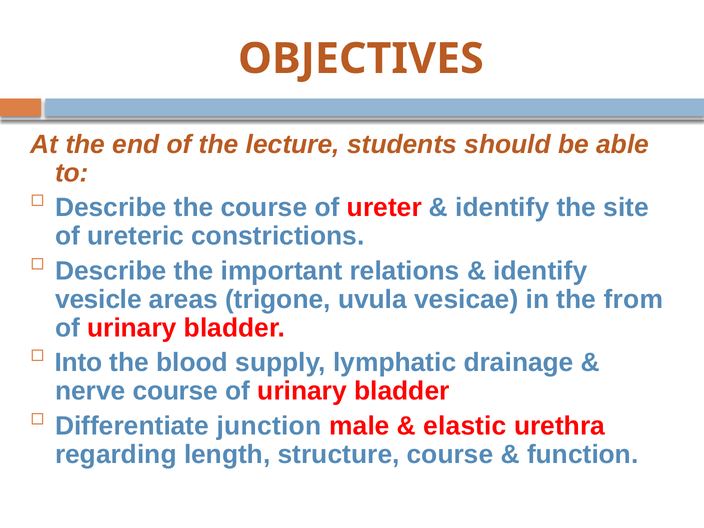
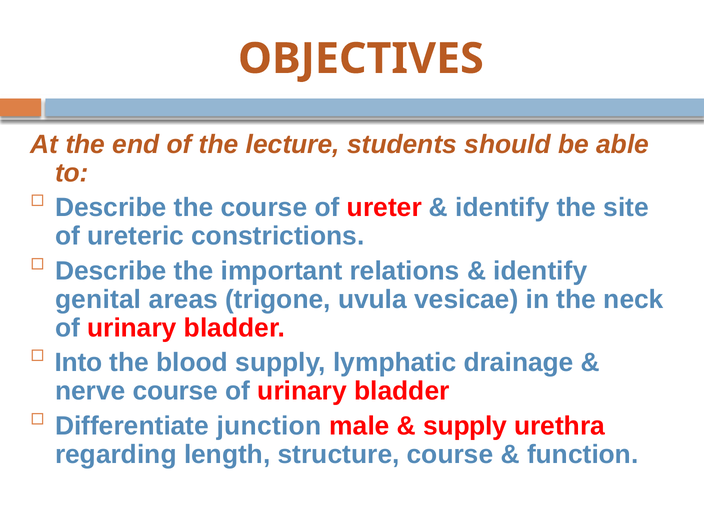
vesicle: vesicle -> genital
from: from -> neck
elastic at (465, 426): elastic -> supply
